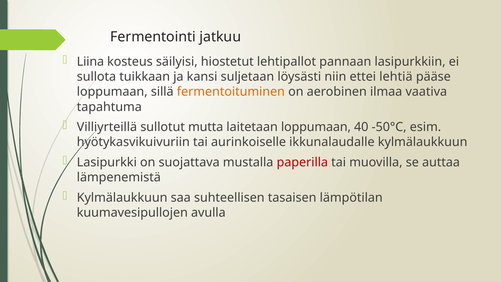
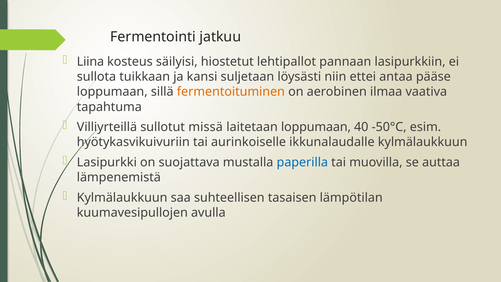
lehtiä: lehtiä -> antaa
mutta: mutta -> missä
paperilla colour: red -> blue
